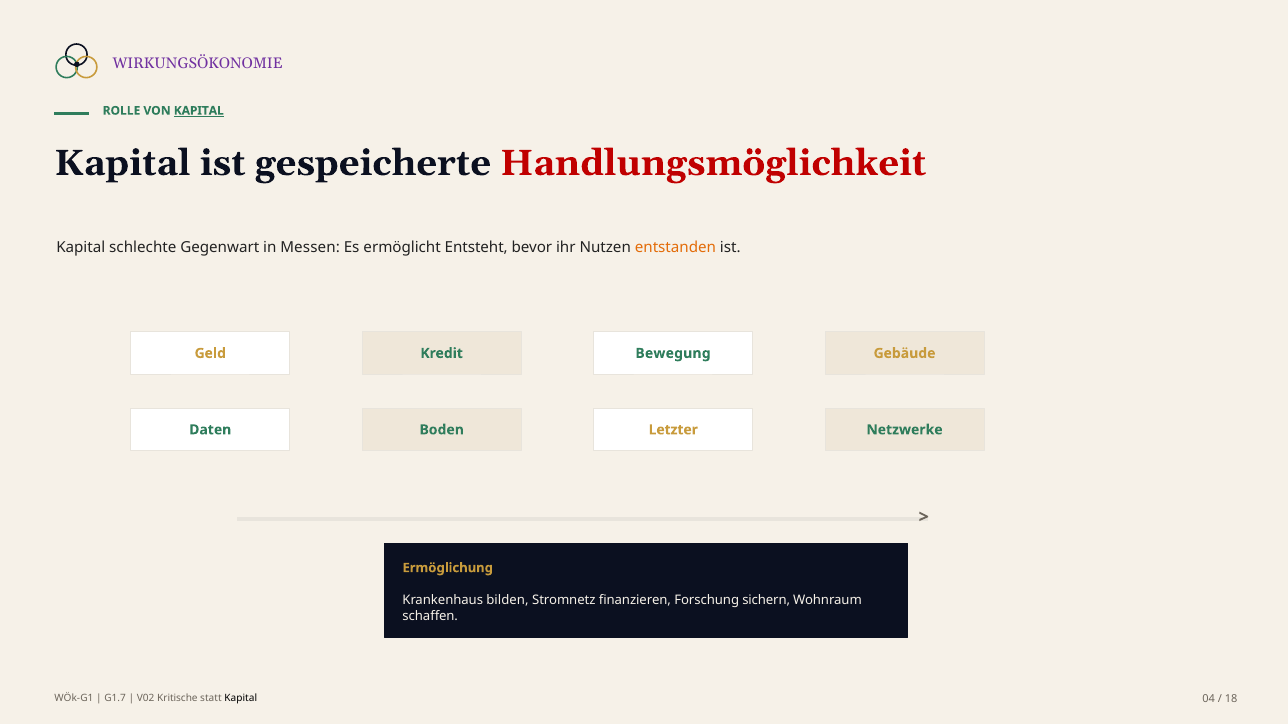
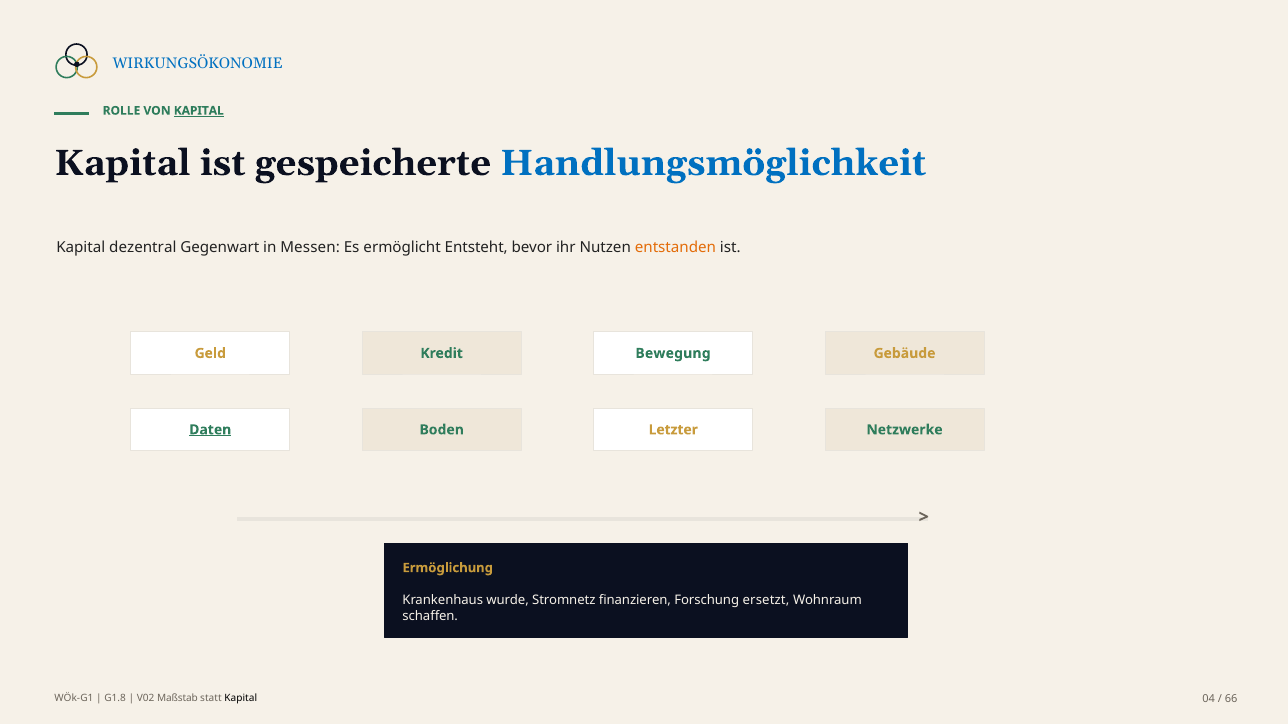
WIRKUNGSÖKONOMIE colour: purple -> blue
Handlungsmöglichkeit colour: red -> blue
schlechte: schlechte -> dezentral
Daten underline: none -> present
bilden: bilden -> wurde
sichern: sichern -> ersetzt
G1.7: G1.7 -> G1.8
Kritische: Kritische -> Maßstab
18: 18 -> 66
